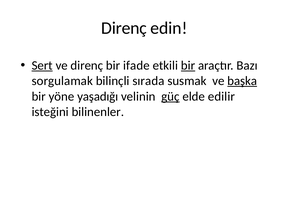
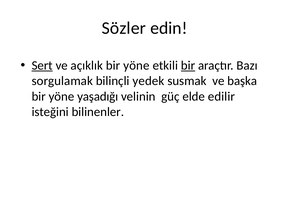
Direnç at (124, 28): Direnç -> Sözler
ve direnç: direnç -> açıklık
ifade at (136, 65): ifade -> yöne
sırada: sırada -> yedek
başka underline: present -> none
güç underline: present -> none
